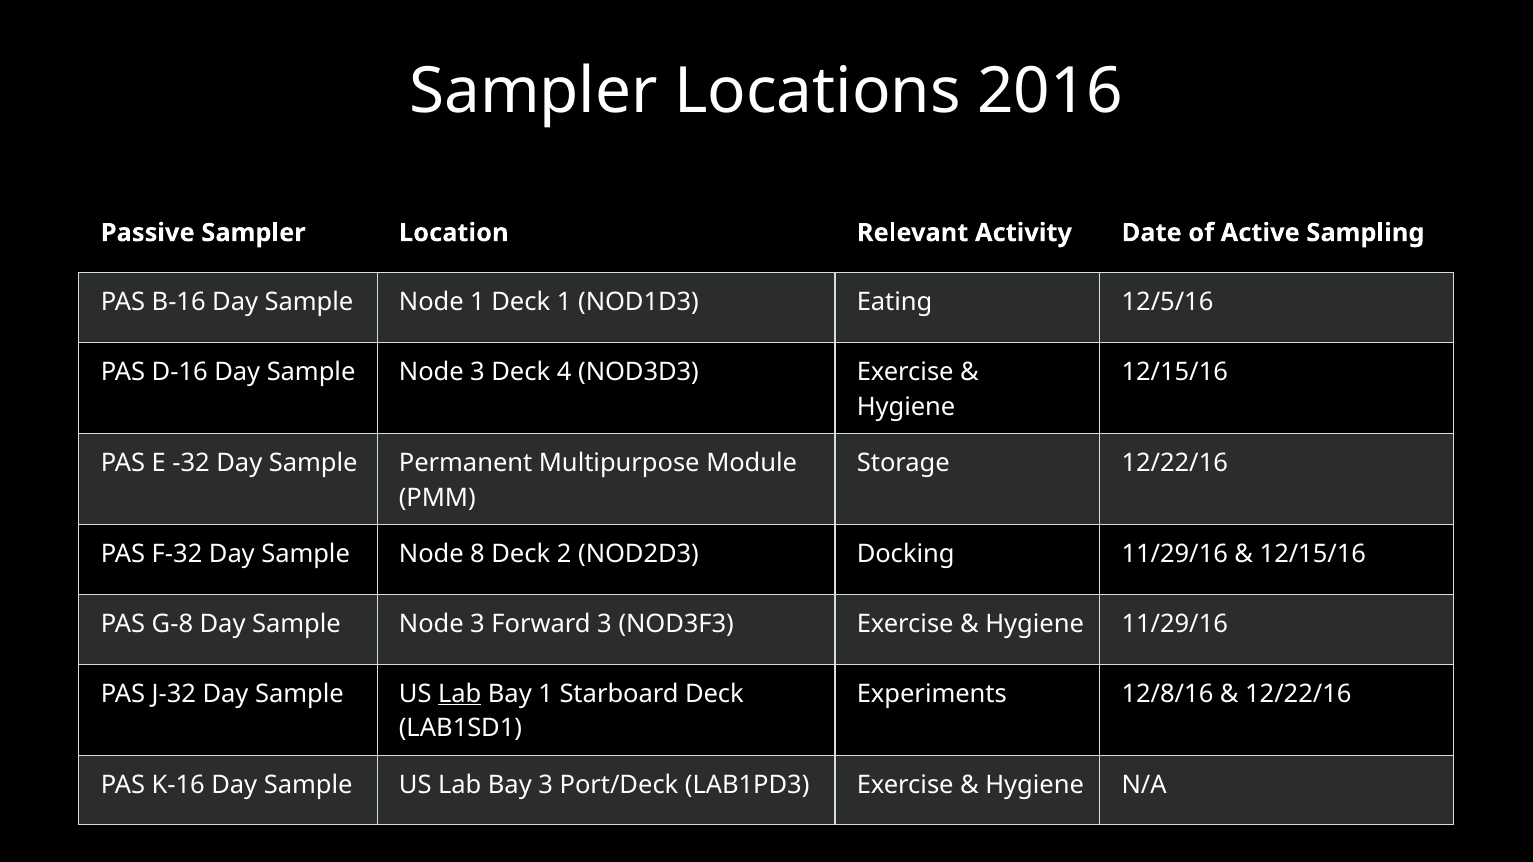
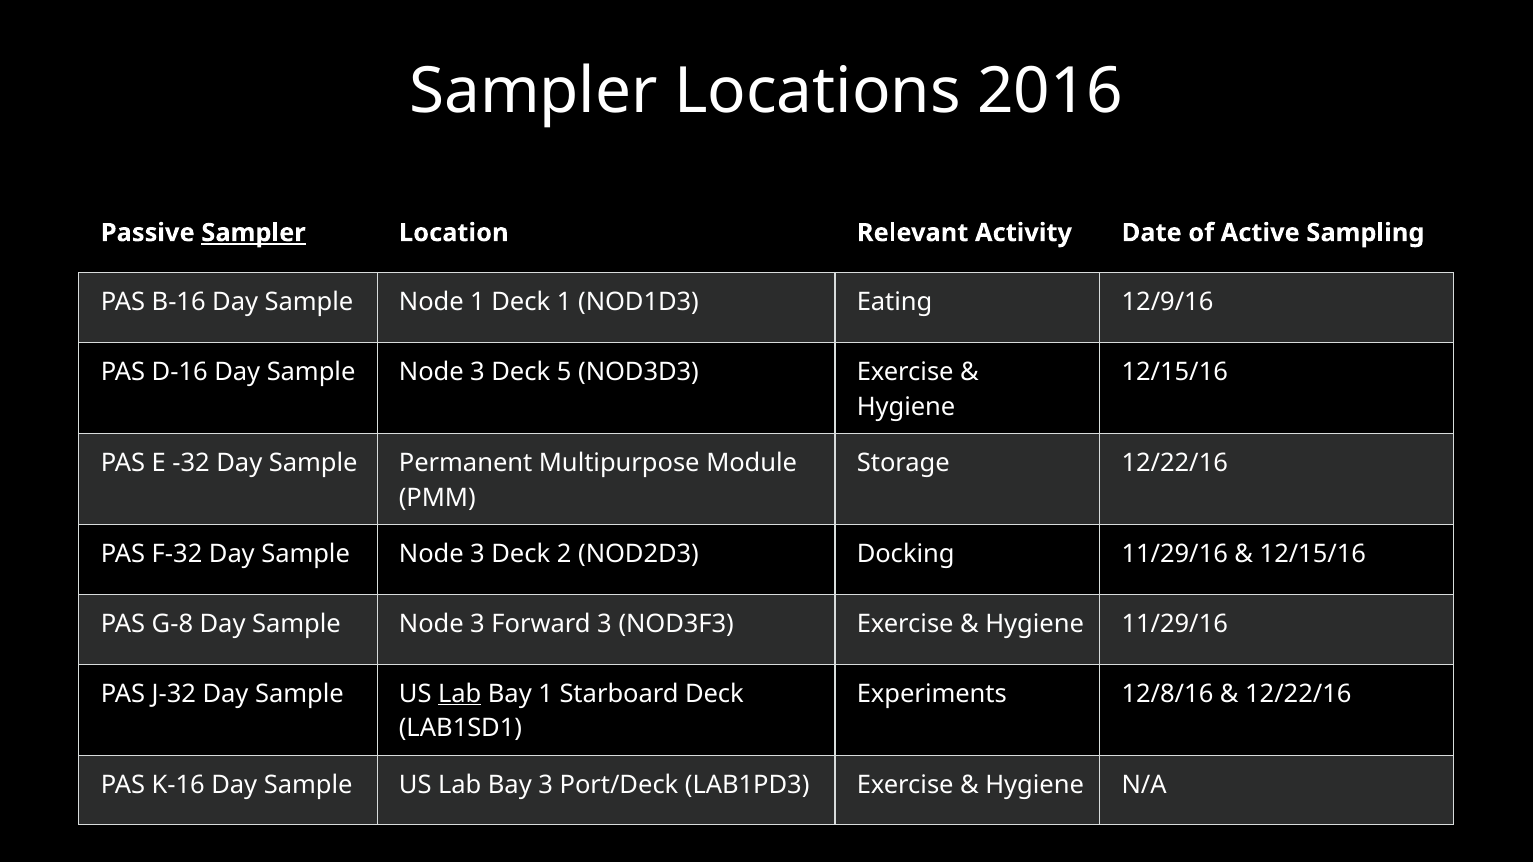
Sampler at (254, 233) underline: none -> present
12/5/16: 12/5/16 -> 12/9/16
4: 4 -> 5
8 at (477, 555): 8 -> 3
